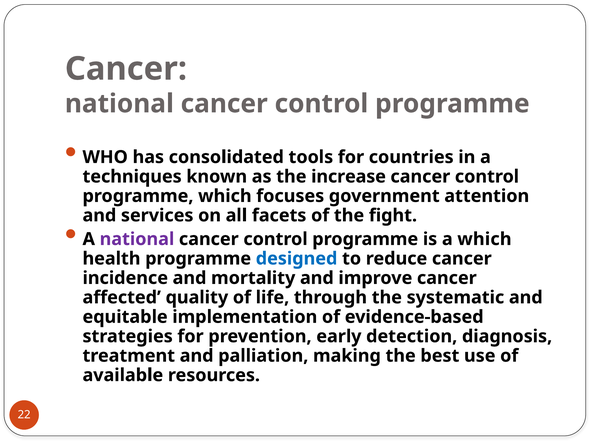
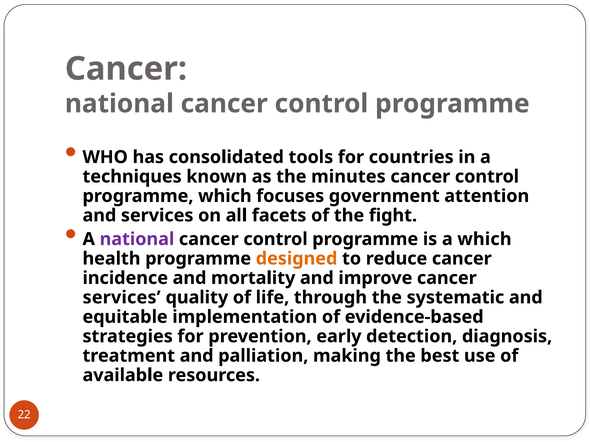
increase: increase -> minutes
designed colour: blue -> orange
affected at (122, 298): affected -> services
